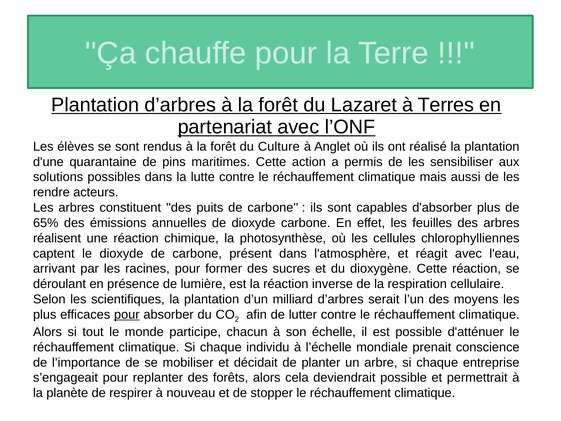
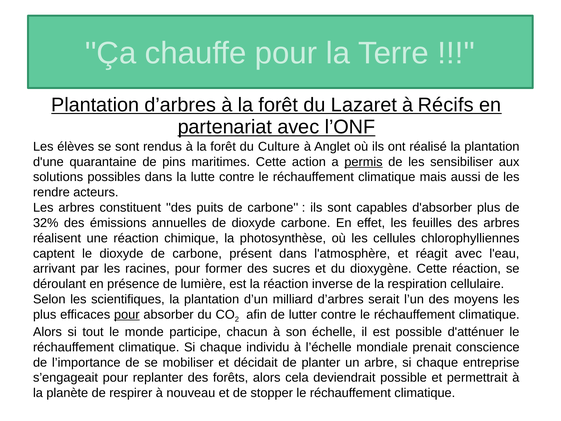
Terres: Terres -> Récifs
permis underline: none -> present
65%: 65% -> 32%
